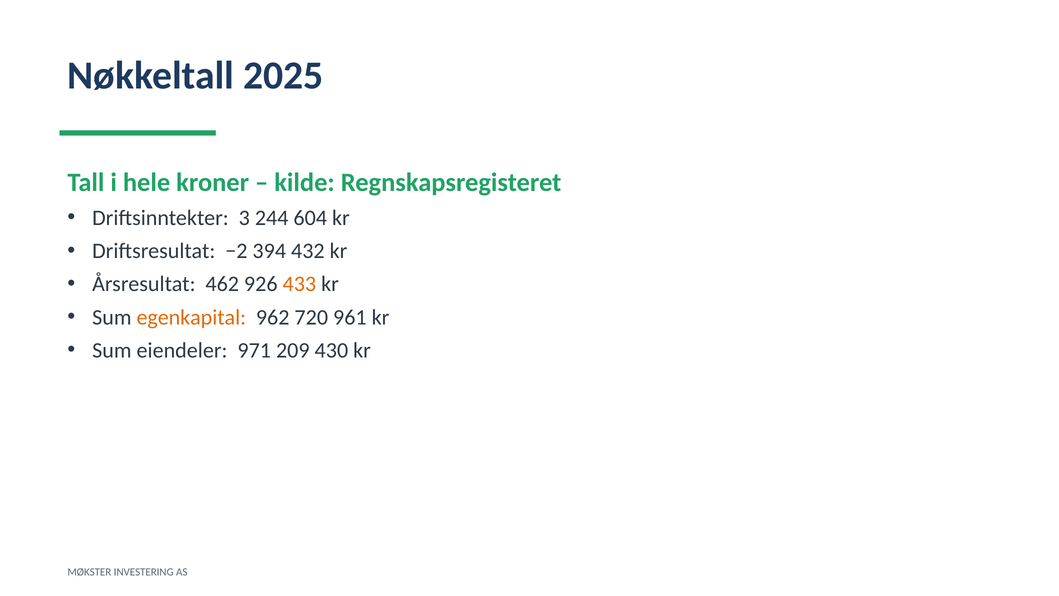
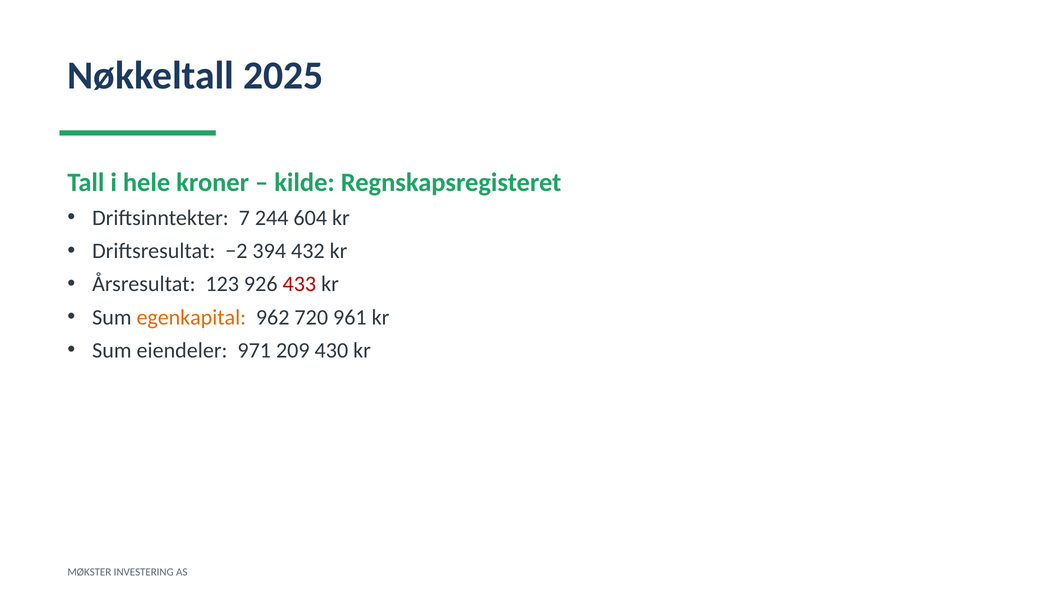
3: 3 -> 7
462: 462 -> 123
433 colour: orange -> red
